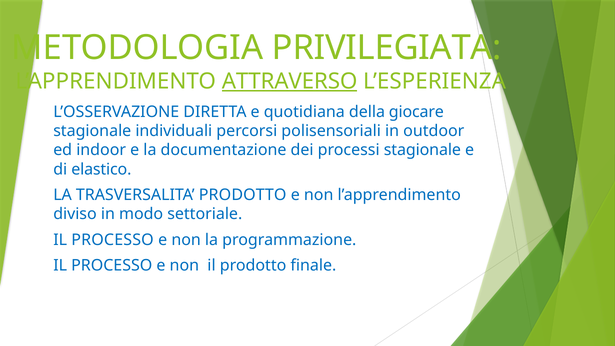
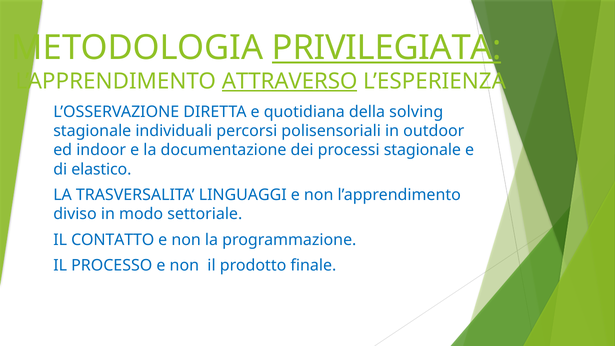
PRIVILEGIATA underline: none -> present
giocare: giocare -> solving
TRASVERSALITA PRODOTTO: PRODOTTO -> LINGUAGGI
PROCESSO at (113, 240): PROCESSO -> CONTATTO
